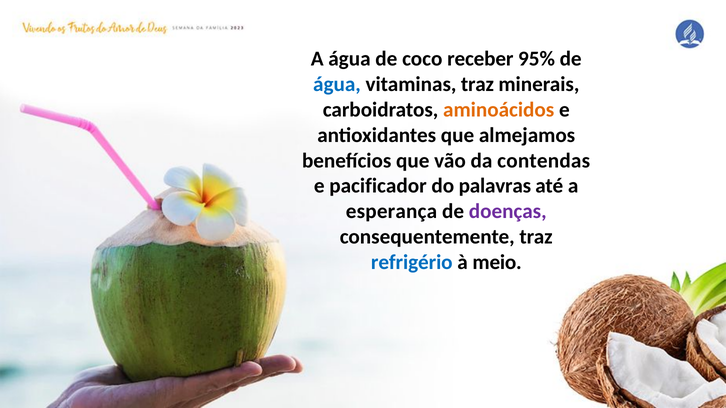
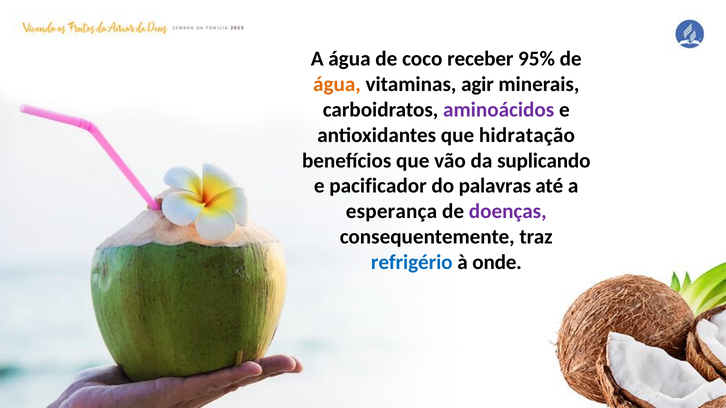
água at (337, 84) colour: blue -> orange
vitaminas traz: traz -> agir
aminoácidos colour: orange -> purple
almejamos: almejamos -> hidratação
contendas: contendas -> suplicando
meio: meio -> onde
